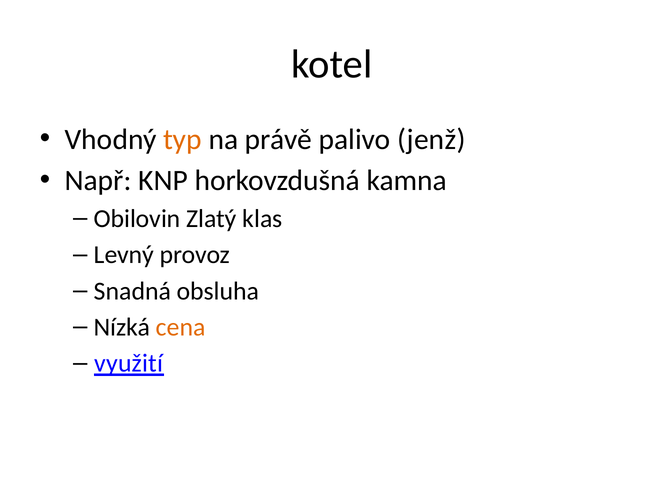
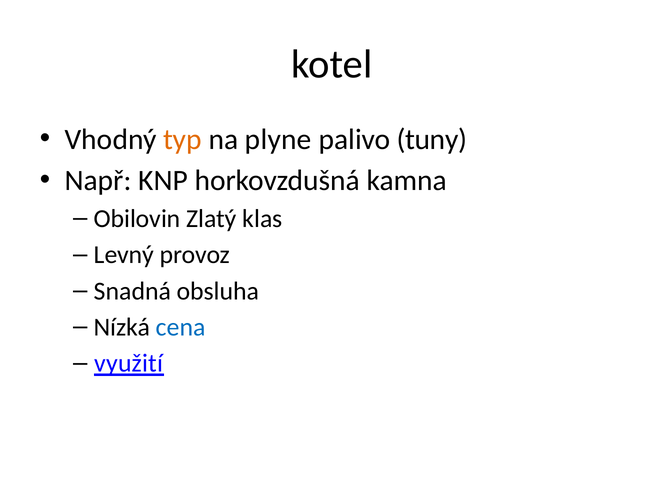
právě: právě -> plyne
jenž: jenž -> tuny
cena colour: orange -> blue
